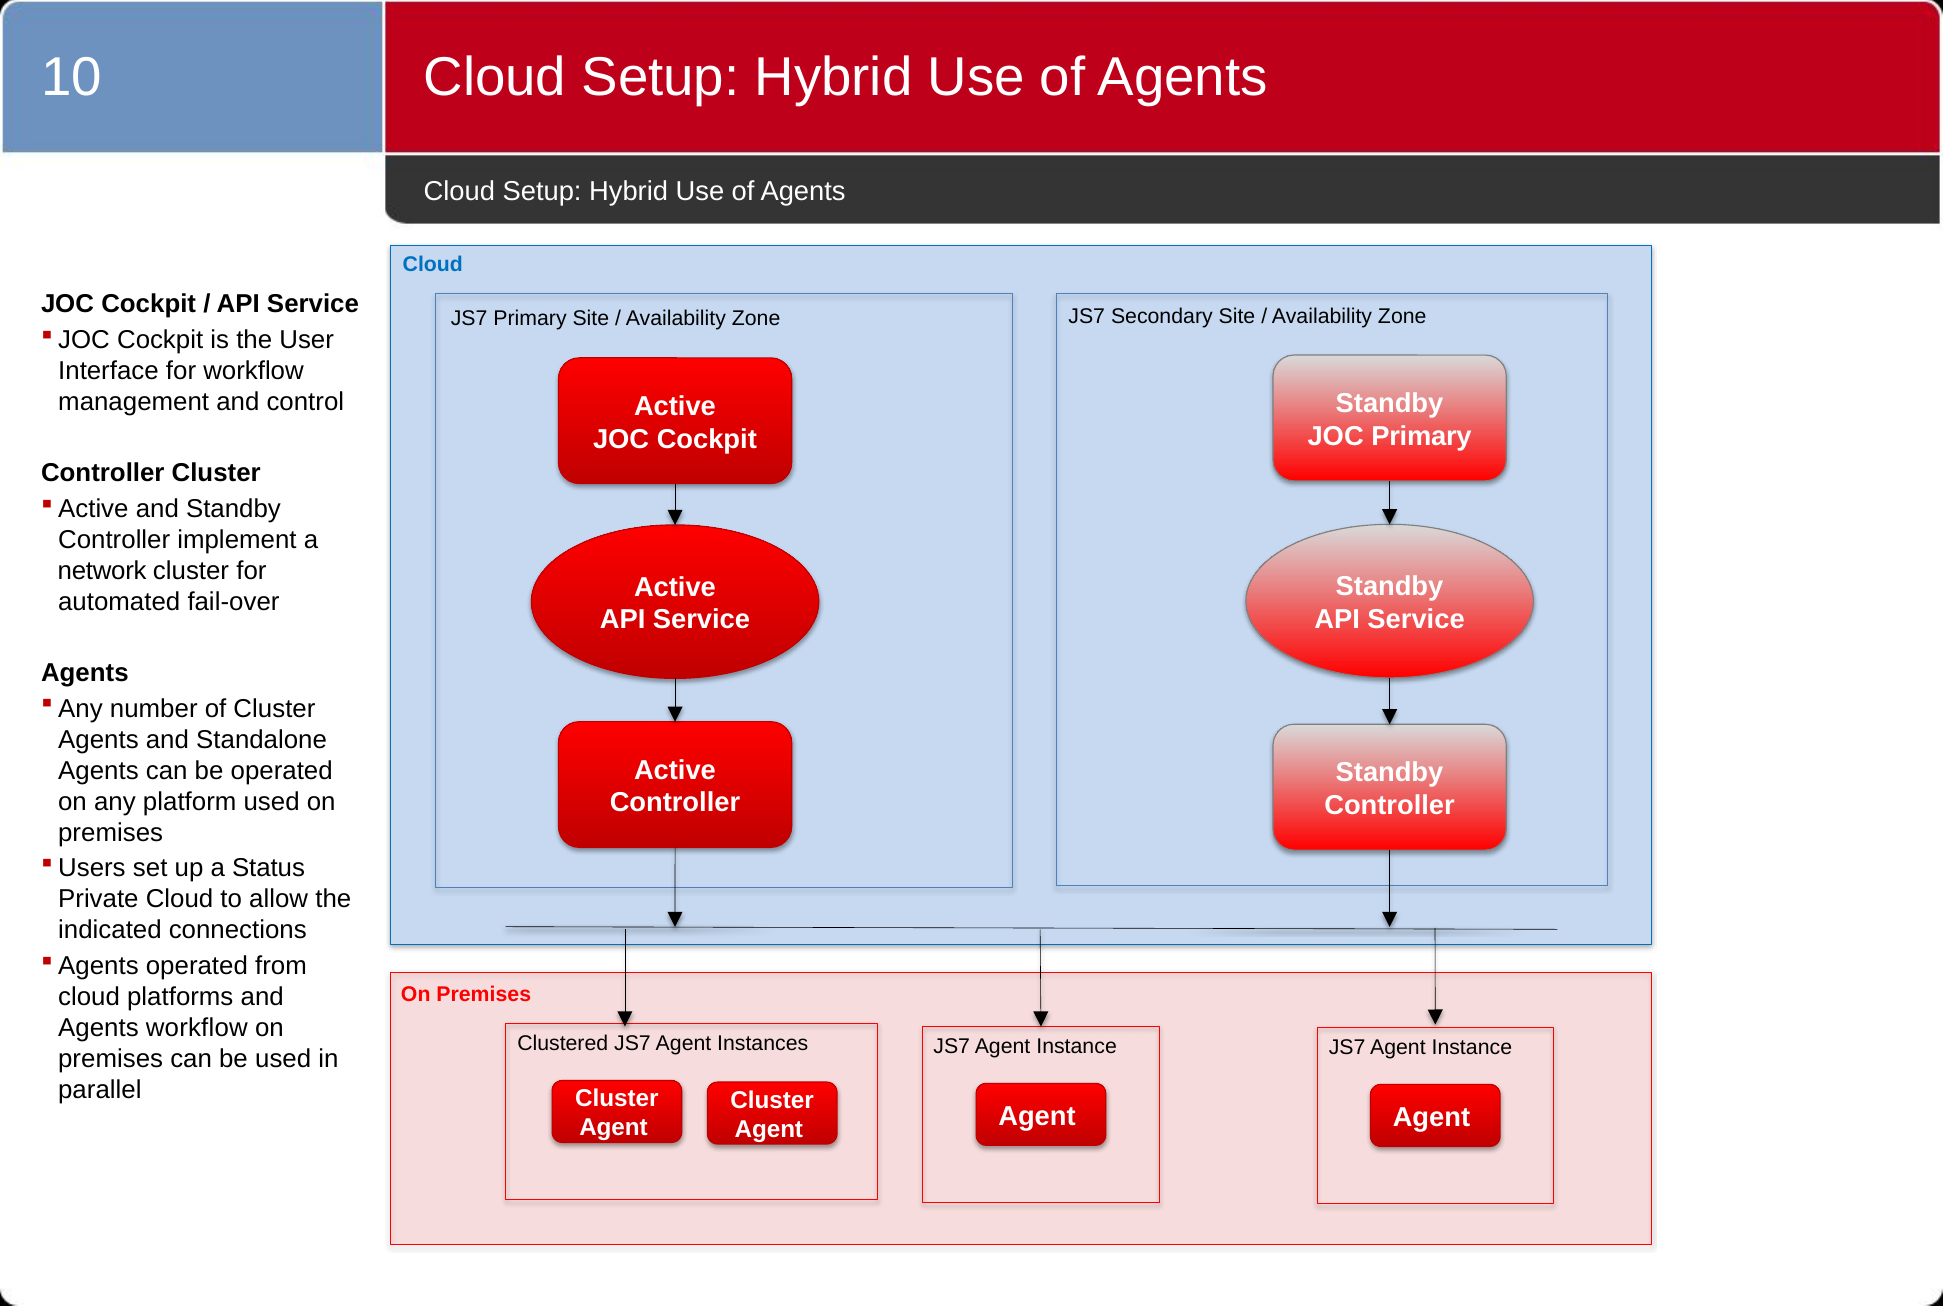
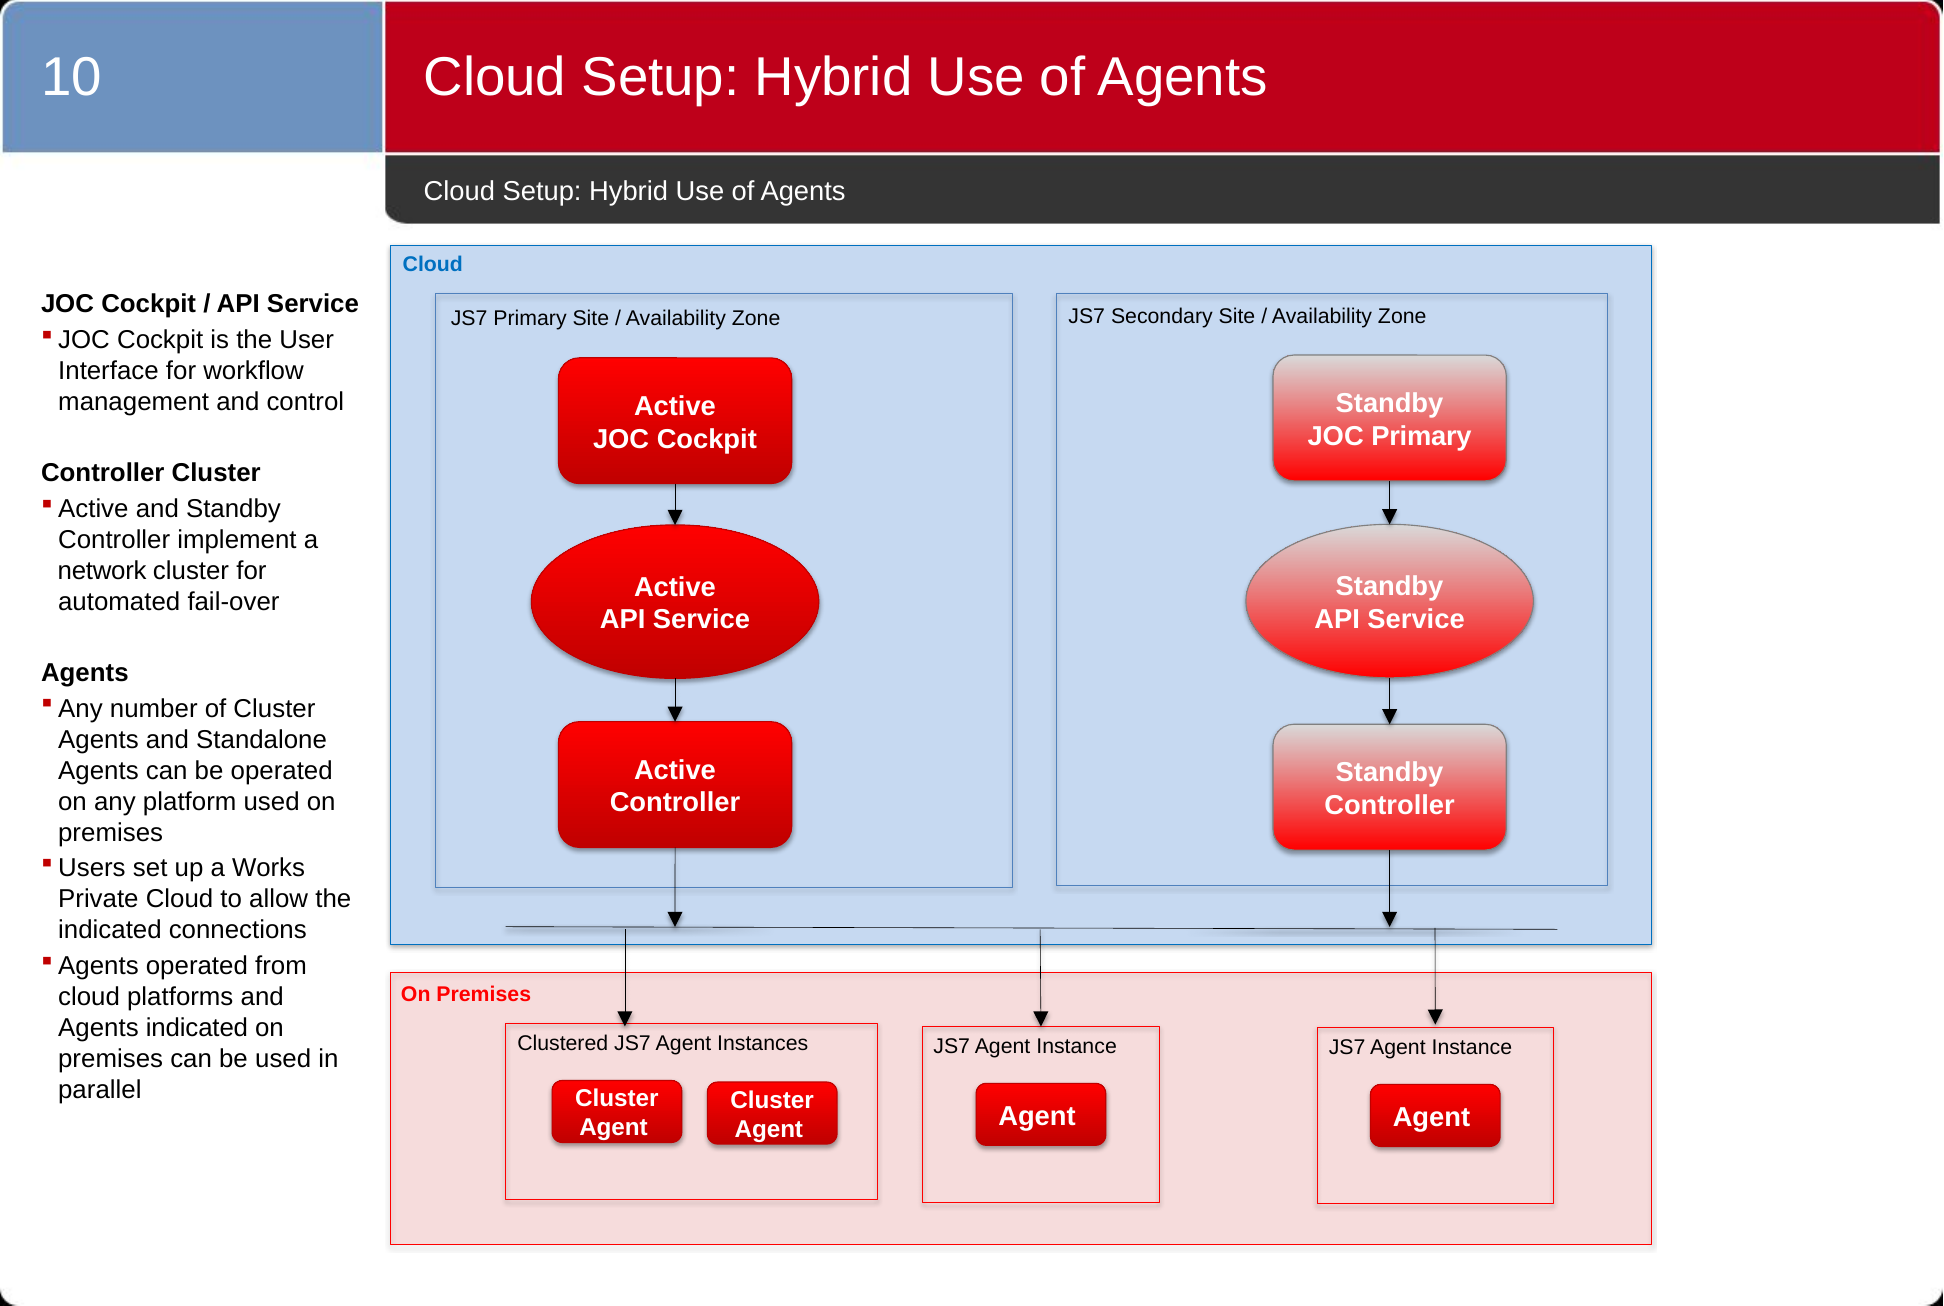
Status: Status -> Works
Agents workflow: workflow -> indicated
